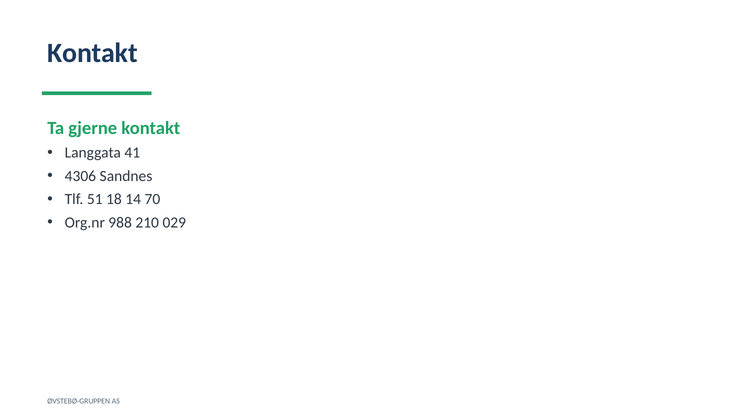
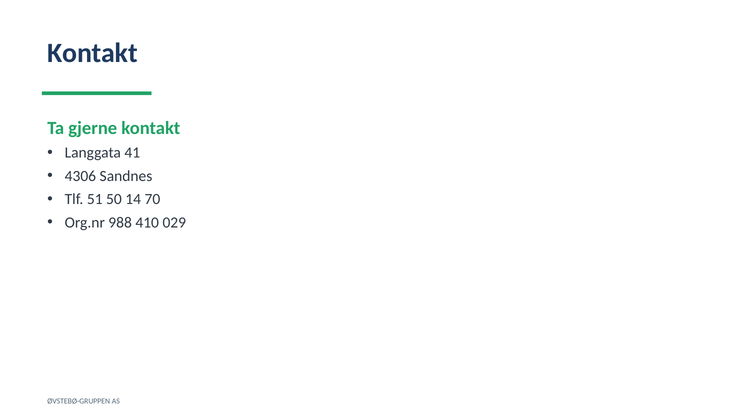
18: 18 -> 50
210: 210 -> 410
